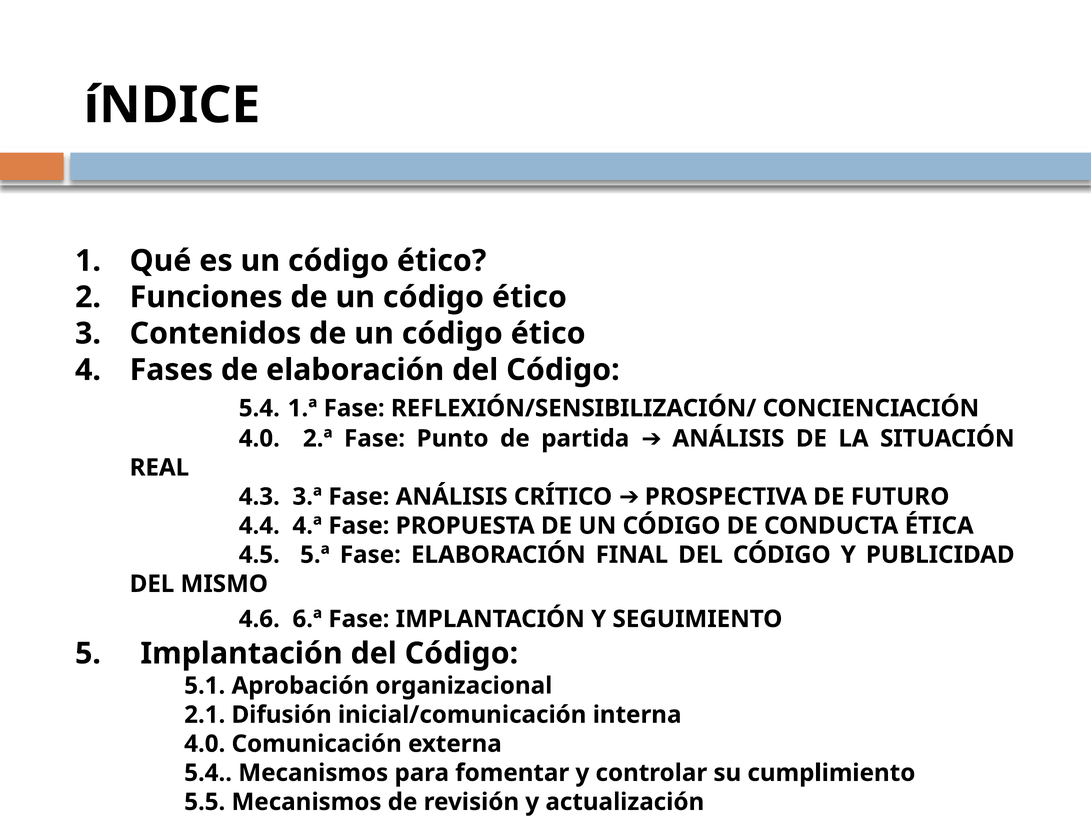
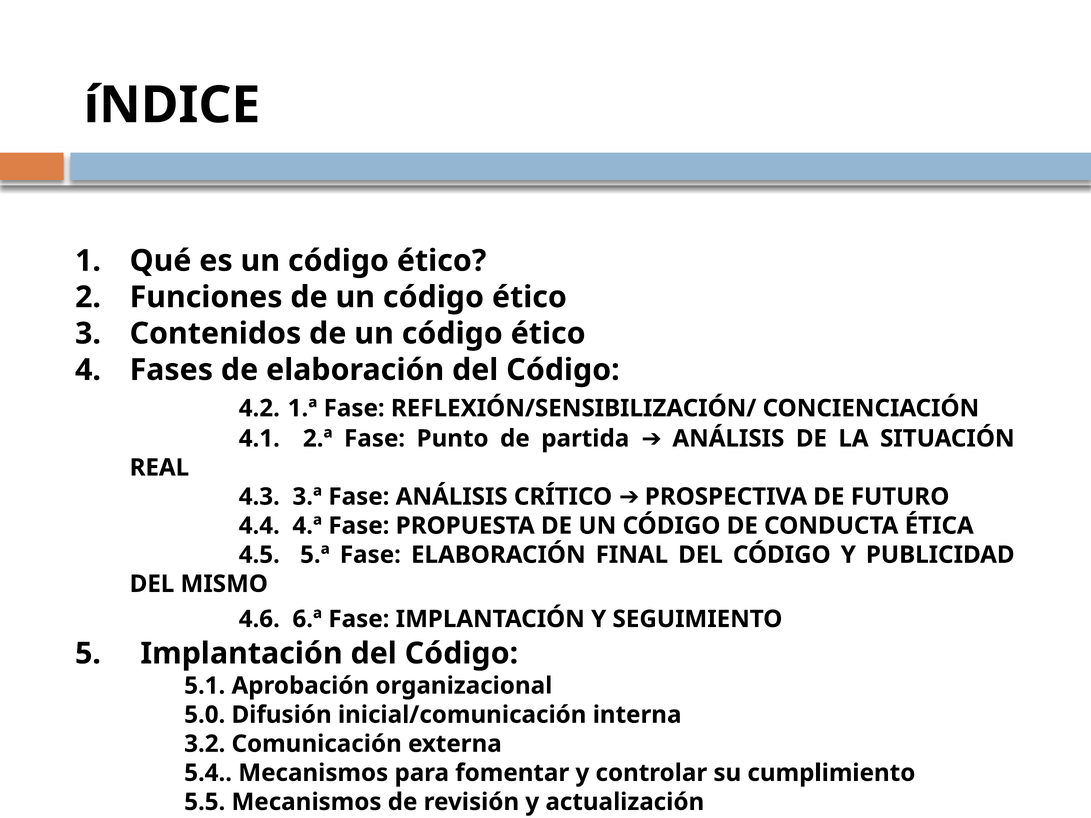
5.4 at (259, 408): 5.4 -> 4.2
4.0 at (259, 439): 4.0 -> 4.1
2.1: 2.1 -> 5.0
4.0 at (205, 744): 4.0 -> 3.2
